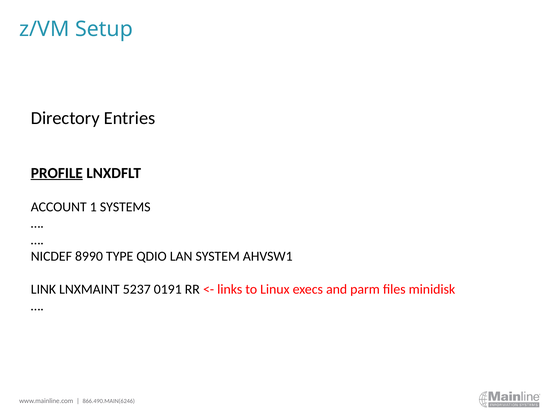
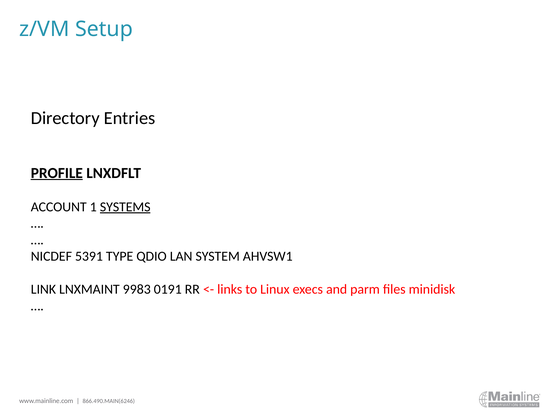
SYSTEMS underline: none -> present
8990: 8990 -> 5391
5237: 5237 -> 9983
